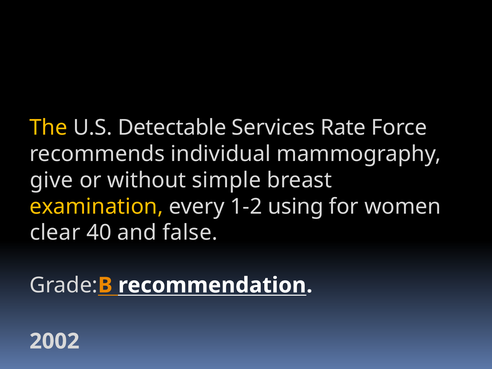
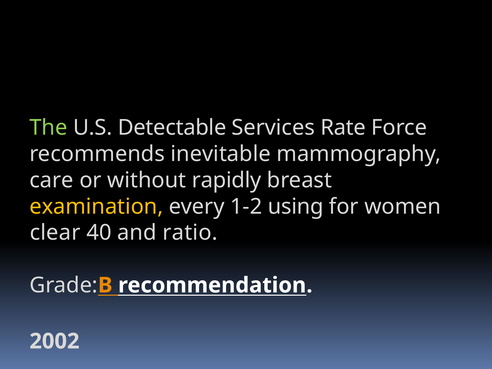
The colour: yellow -> light green
individual: individual -> inevitable
give: give -> care
simple: simple -> rapidly
false: false -> ratio
